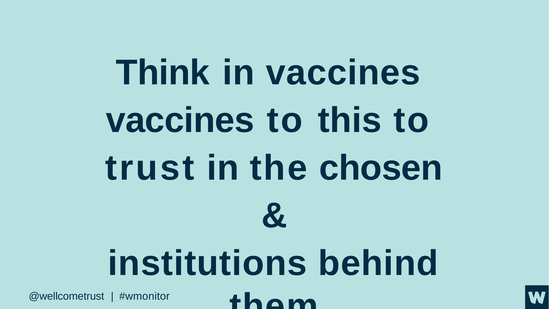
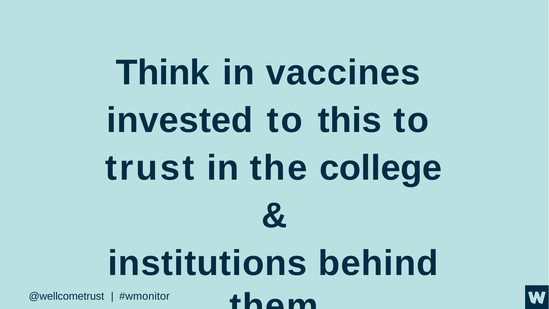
vaccines at (180, 120): vaccines -> invested
chosen: chosen -> college
